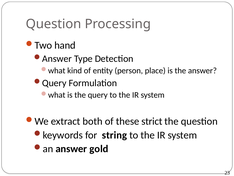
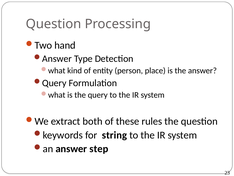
strict: strict -> rules
gold: gold -> step
